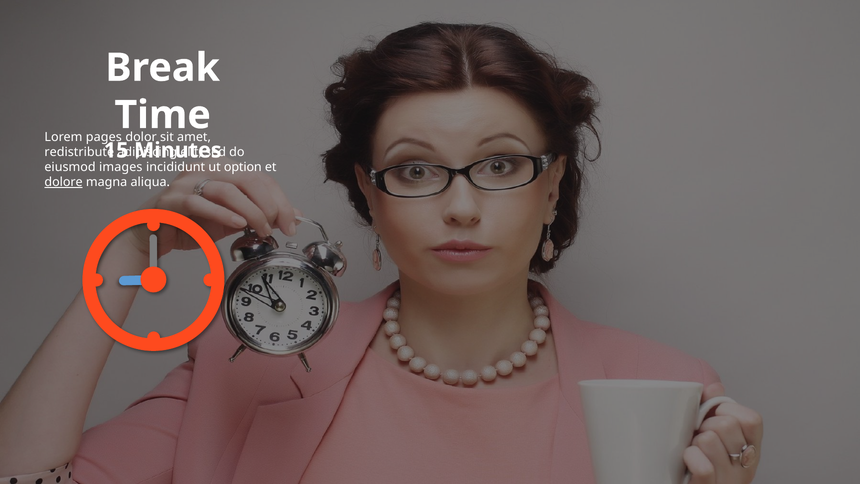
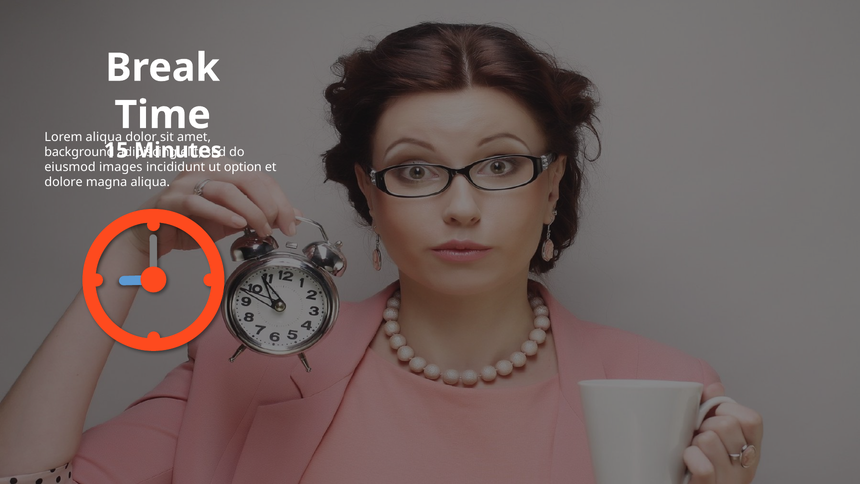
Lorem pages: pages -> aliqua
redistribute: redistribute -> background
dolore underline: present -> none
